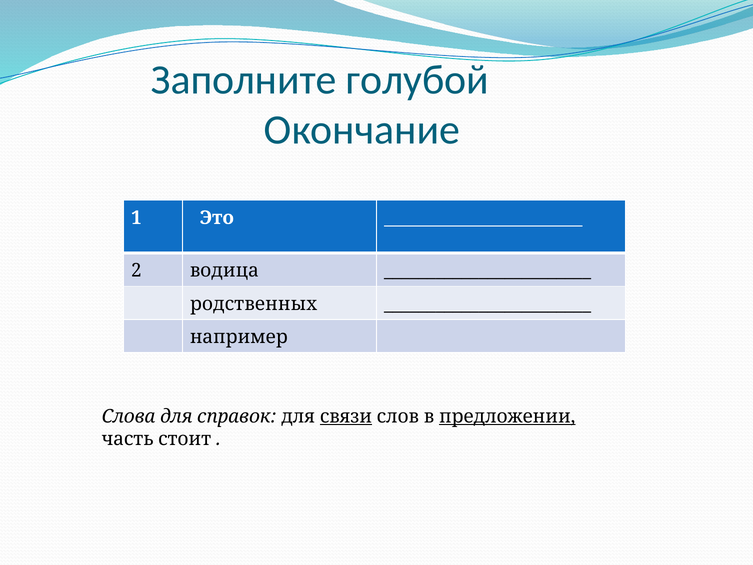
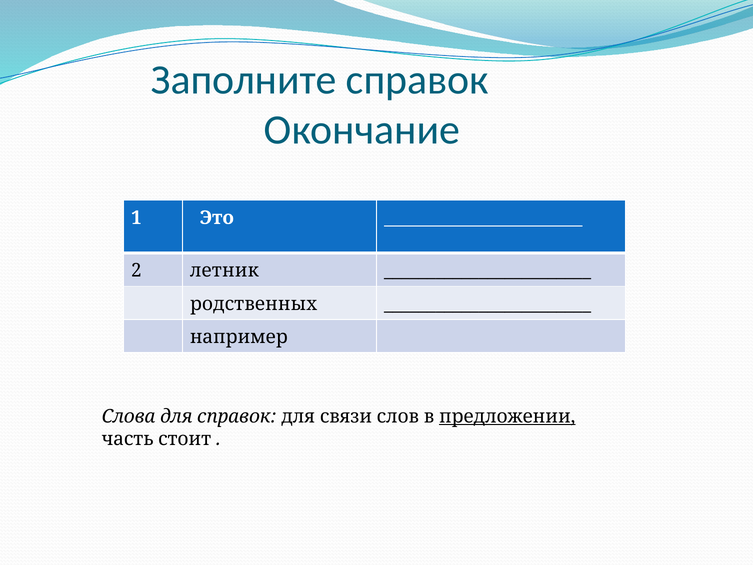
Заполните голубой: голубой -> справок
водица: водица -> летник
связи underline: present -> none
